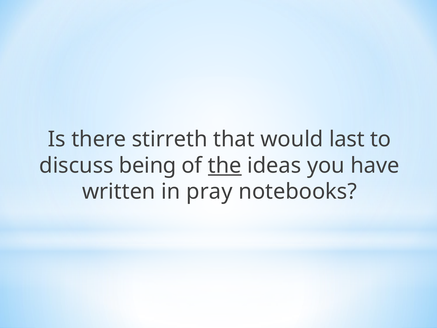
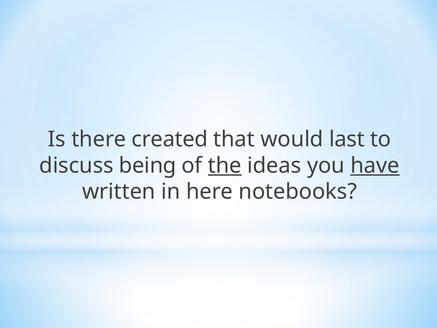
stirreth: stirreth -> created
have underline: none -> present
pray: pray -> here
